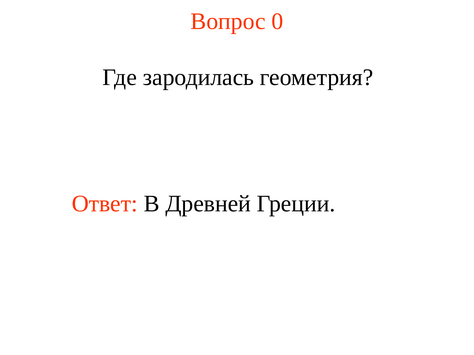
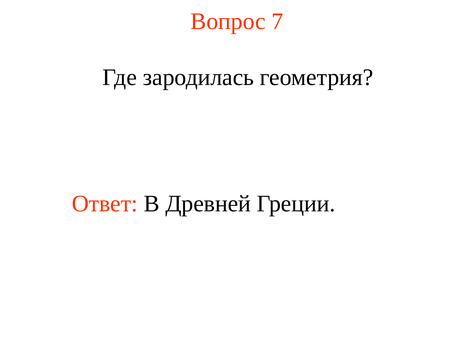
0: 0 -> 7
